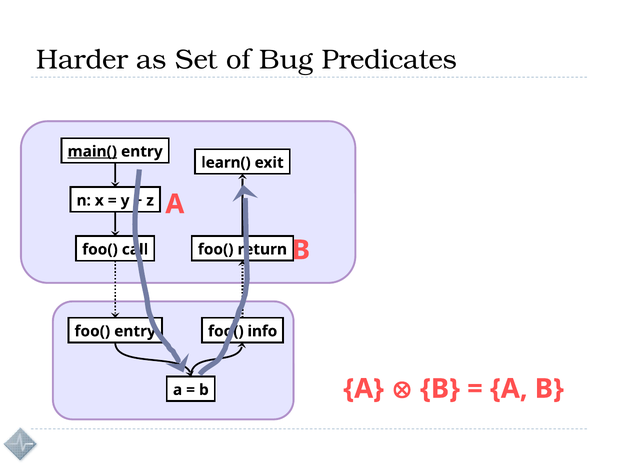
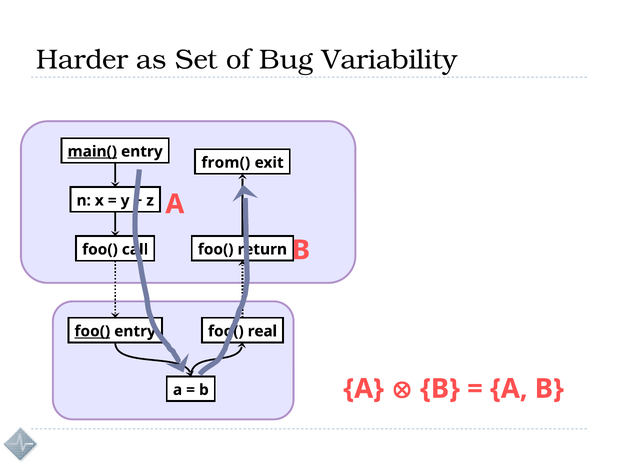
Predicates: Predicates -> Variability
learn(: learn( -> from(
foo( at (92, 332) underline: none -> present
info: info -> real
